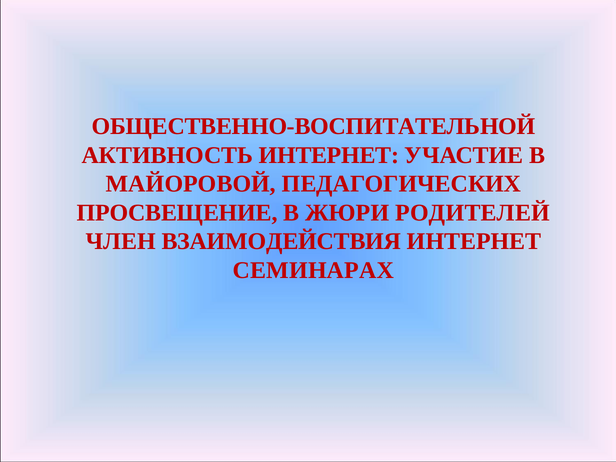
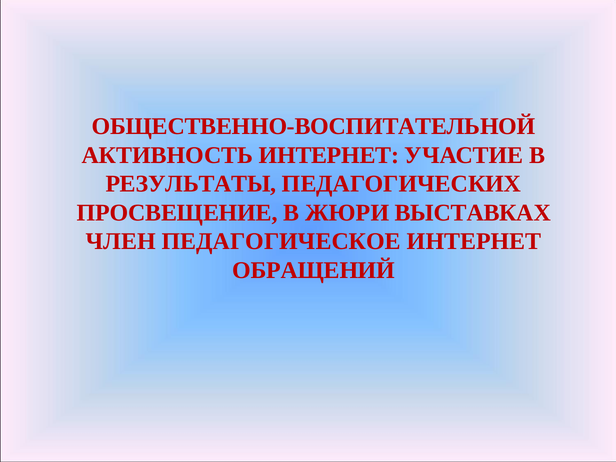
МАЙОРОВОЙ: МАЙОРОВОЙ -> РЕЗУЛЬТАТЫ
РОДИТЕЛЕЙ: РОДИТЕЛЕЙ -> ВЫСТАВКАХ
ВЗАИМОДЕЙСТВИЯ: ВЗАИМОДЕЙСТВИЯ -> ПЕДАГОГИЧЕСКОЕ
СЕМИНАРАХ: СЕМИНАРАХ -> ОБРАЩЕНИЙ
